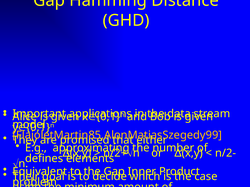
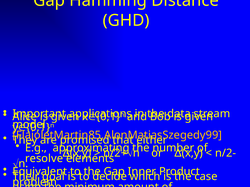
defines: defines -> resolve
